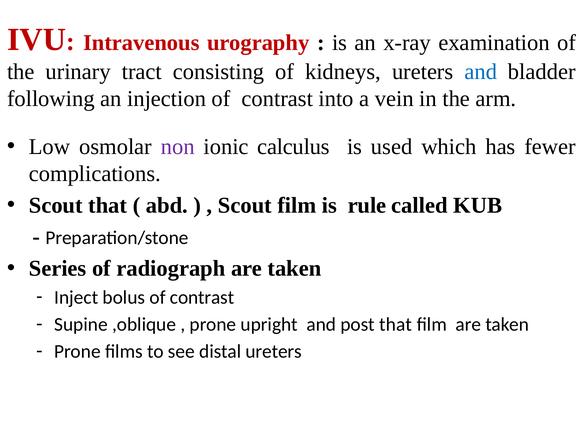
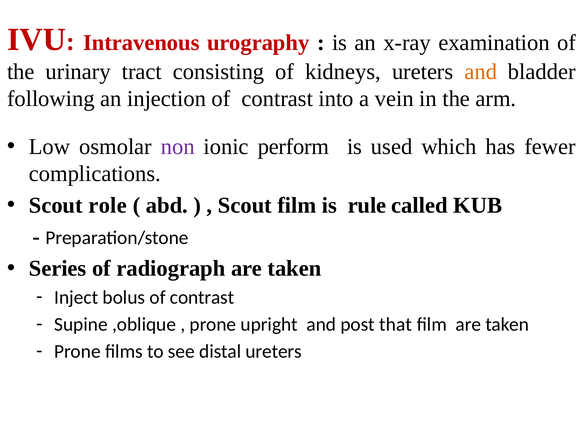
and at (481, 72) colour: blue -> orange
calculus: calculus -> perform
Scout that: that -> role
